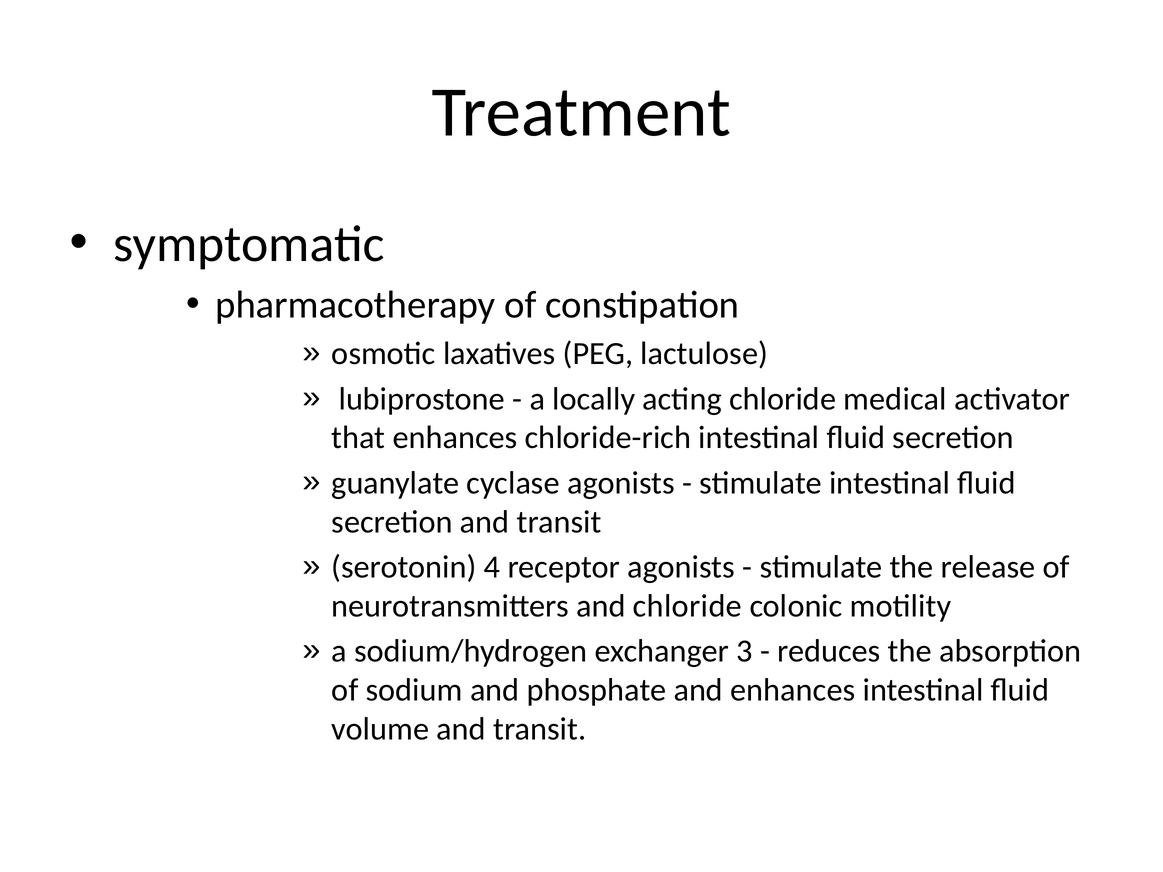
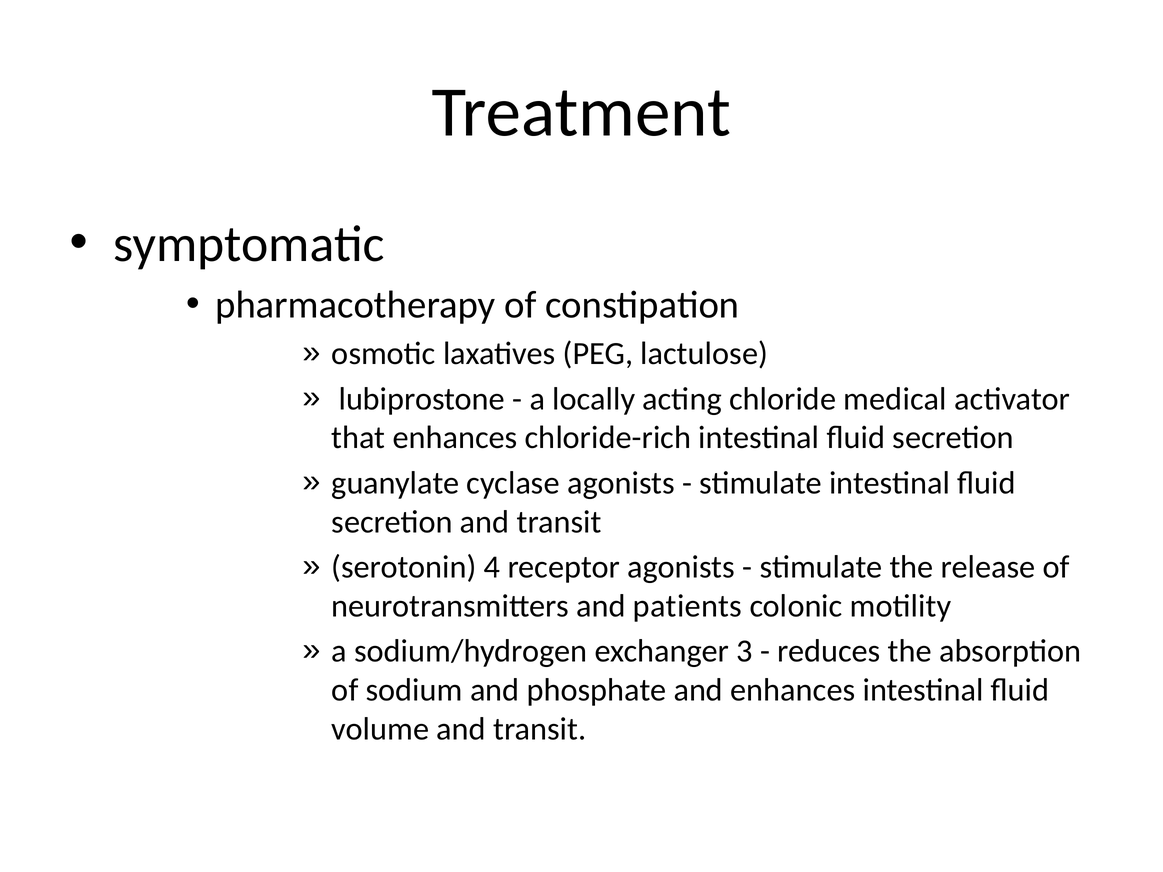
and chloride: chloride -> patients
